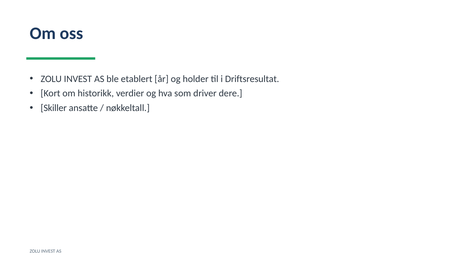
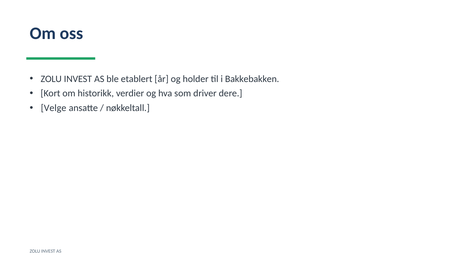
Driftsresultat: Driftsresultat -> Bakkebakken
Skiller: Skiller -> Velge
